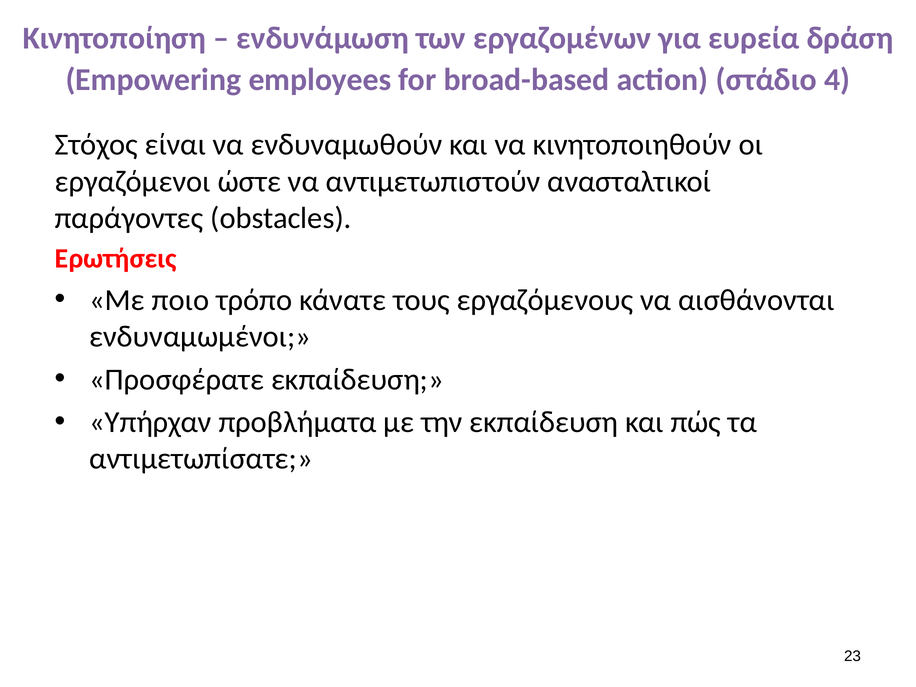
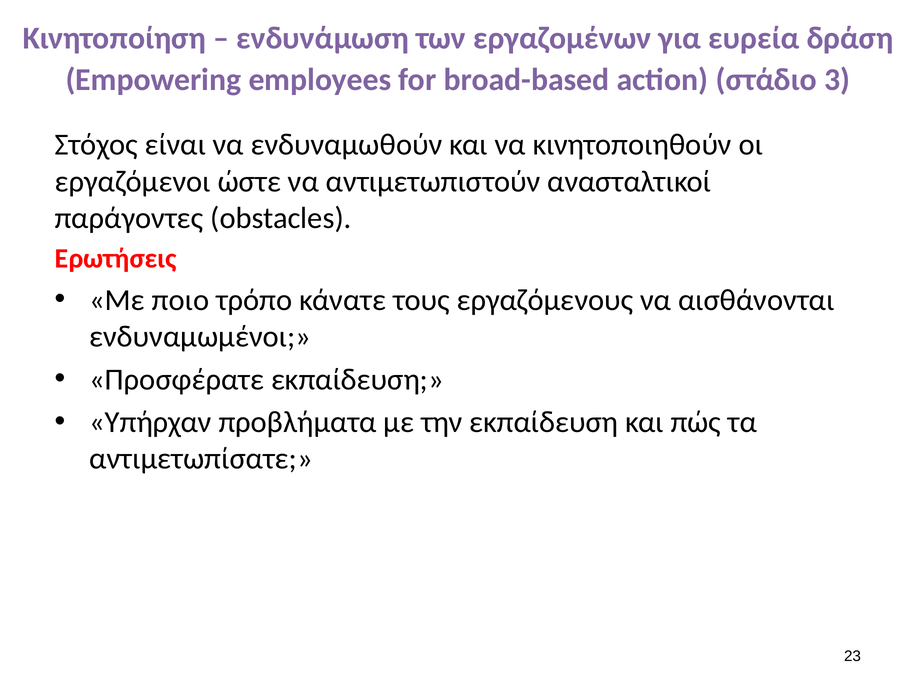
4: 4 -> 3
